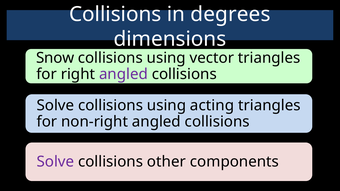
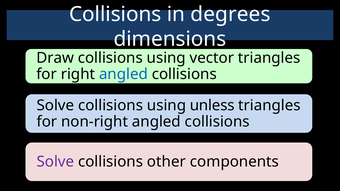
Snow: Snow -> Draw
angled at (123, 74) colour: purple -> blue
acting: acting -> unless
